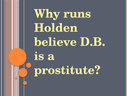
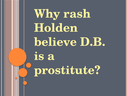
runs: runs -> rash
